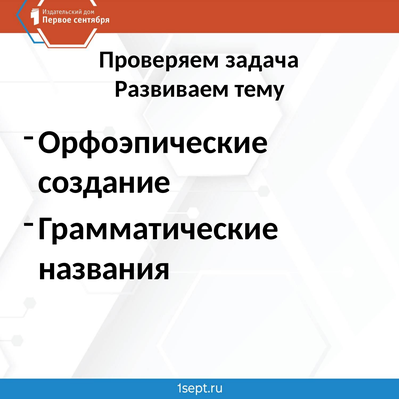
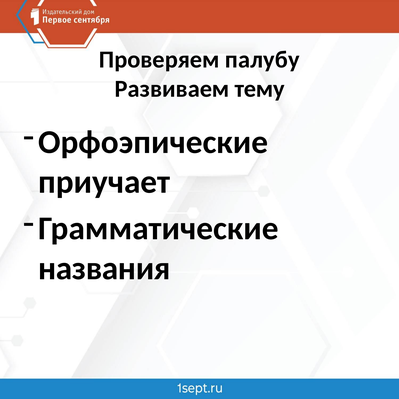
задача: задача -> палубу
создание: создание -> приучает
